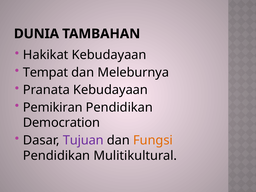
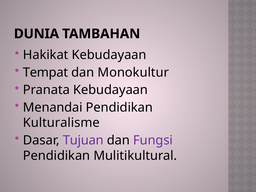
Meleburnya: Meleburnya -> Monokultur
Pemikiran: Pemikiran -> Menandai
Democration: Democration -> Kulturalisme
Fungsi colour: orange -> purple
